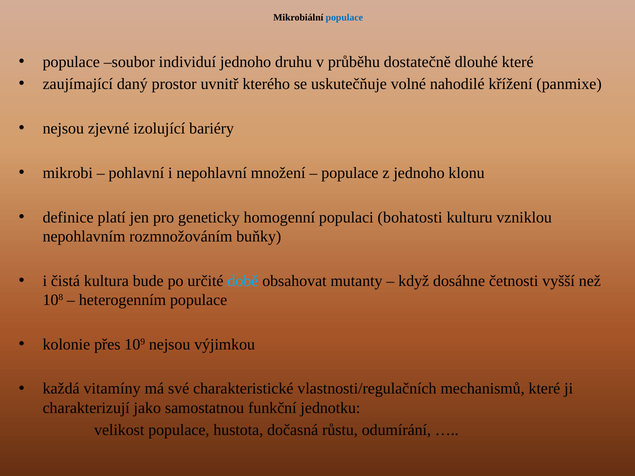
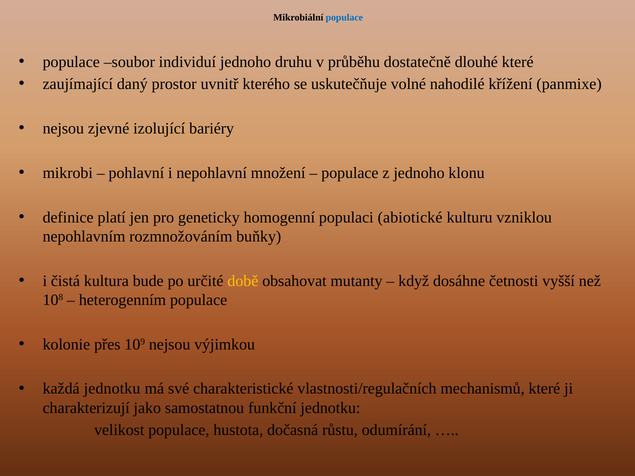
bohatosti: bohatosti -> abiotické
době colour: light blue -> yellow
každá vitamíny: vitamíny -> jednotku
